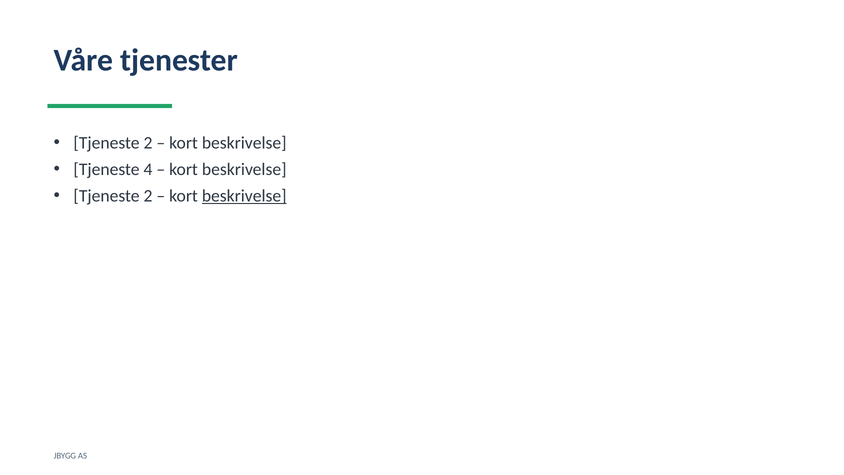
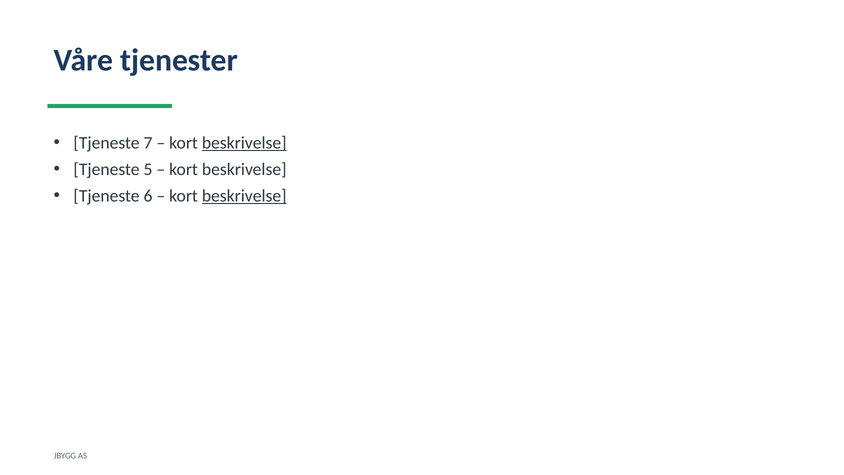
2 at (148, 143): 2 -> 7
beskrivelse at (244, 143) underline: none -> present
4: 4 -> 5
2 at (148, 196): 2 -> 6
